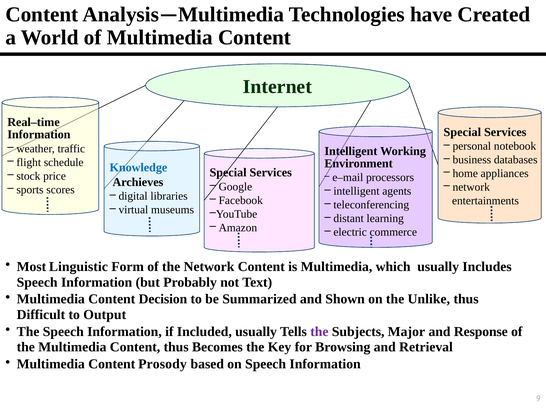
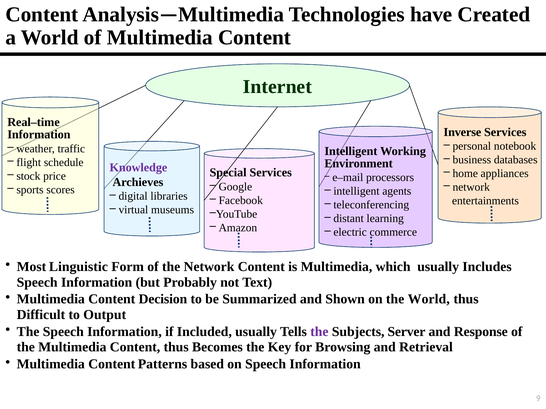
Special at (462, 132): Special -> Inverse
Knowledge colour: blue -> purple
the Unlike: Unlike -> World
Major: Major -> Server
Prosody: Prosody -> Patterns
